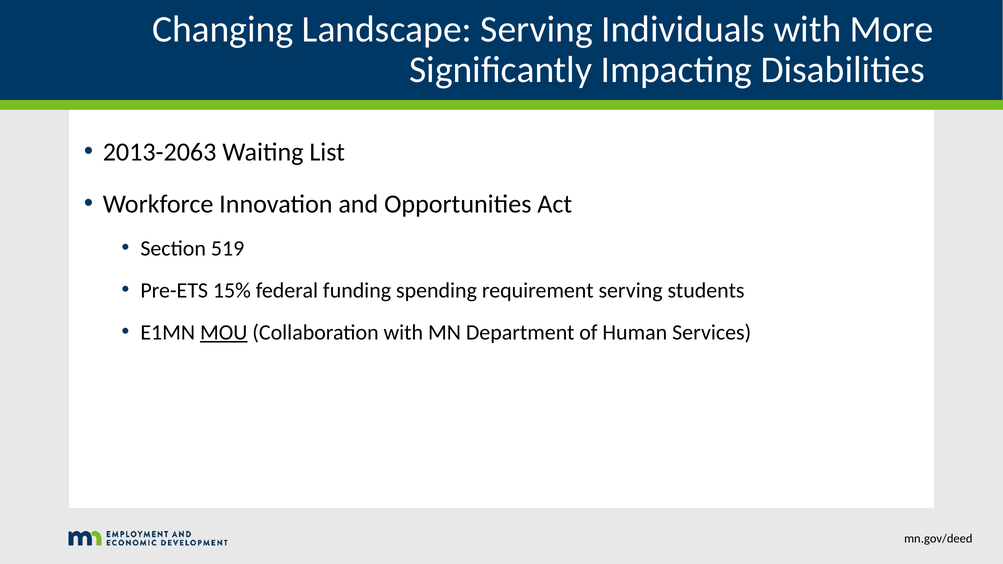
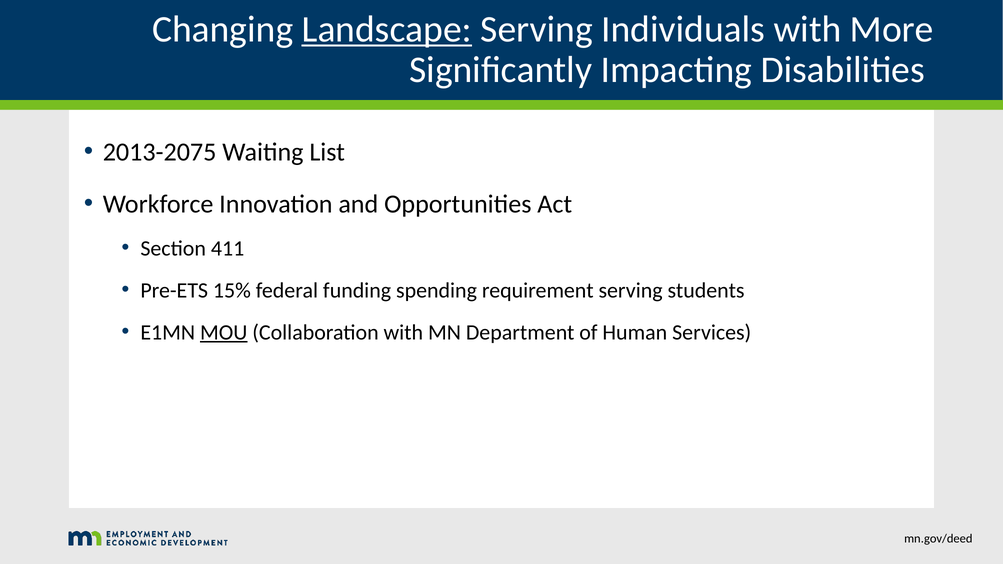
Landscape underline: none -> present
2013-2063: 2013-2063 -> 2013-2075
519: 519 -> 411
